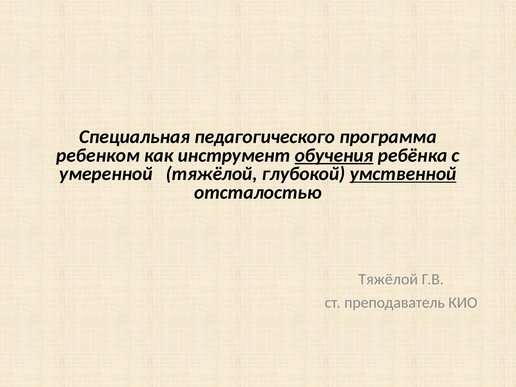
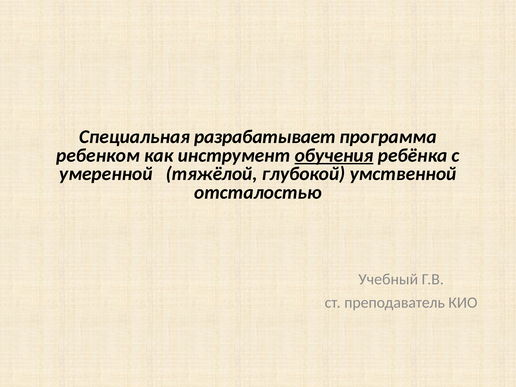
педагогического: педагогического -> разрабатывает
умственной underline: present -> none
Тяжёлой at (388, 279): Тяжёлой -> Учебный
